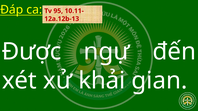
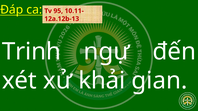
Được: Được -> Trinh
